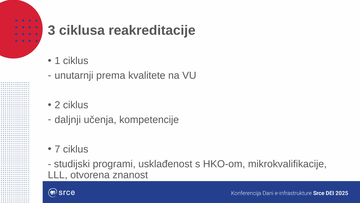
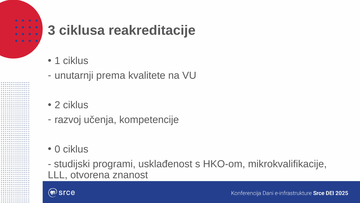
daljnji: daljnji -> razvoj
7: 7 -> 0
